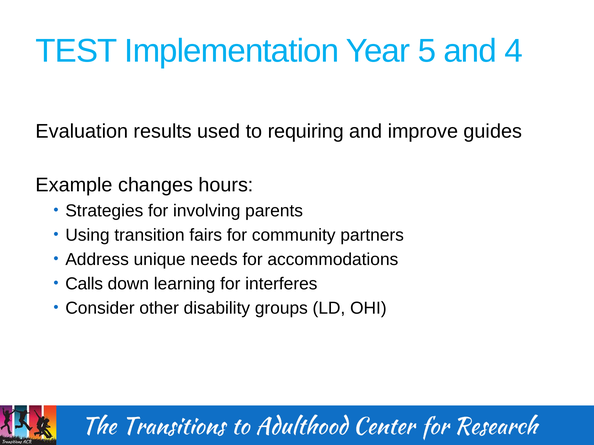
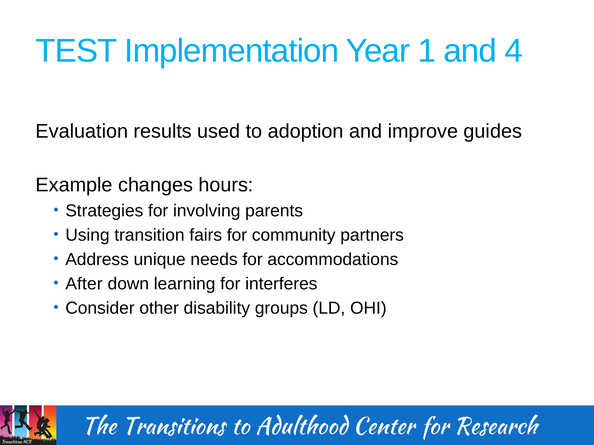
5: 5 -> 1
requiring: requiring -> adoption
Calls: Calls -> After
